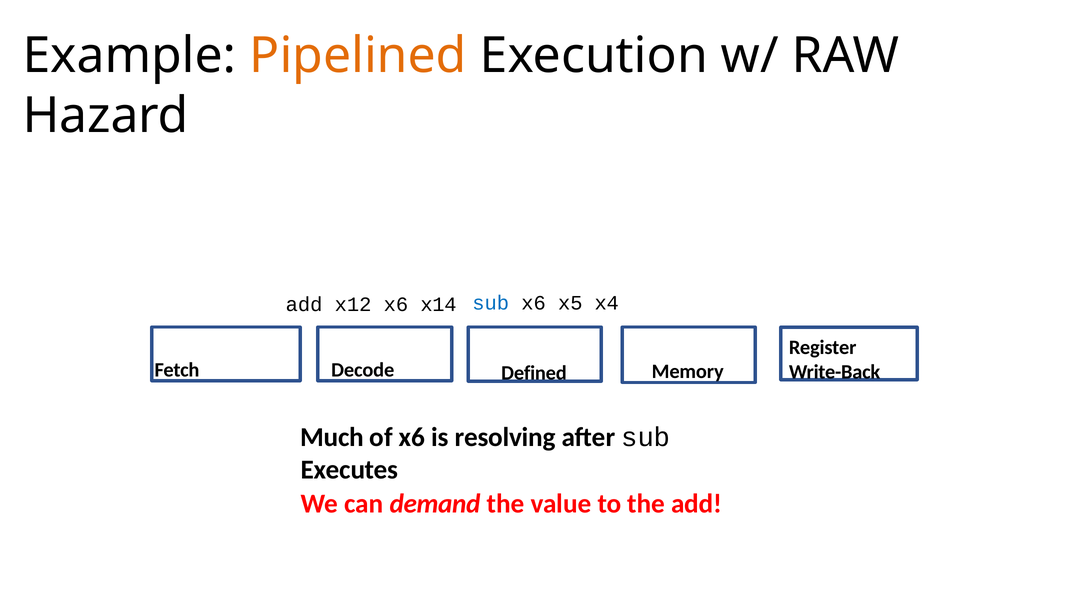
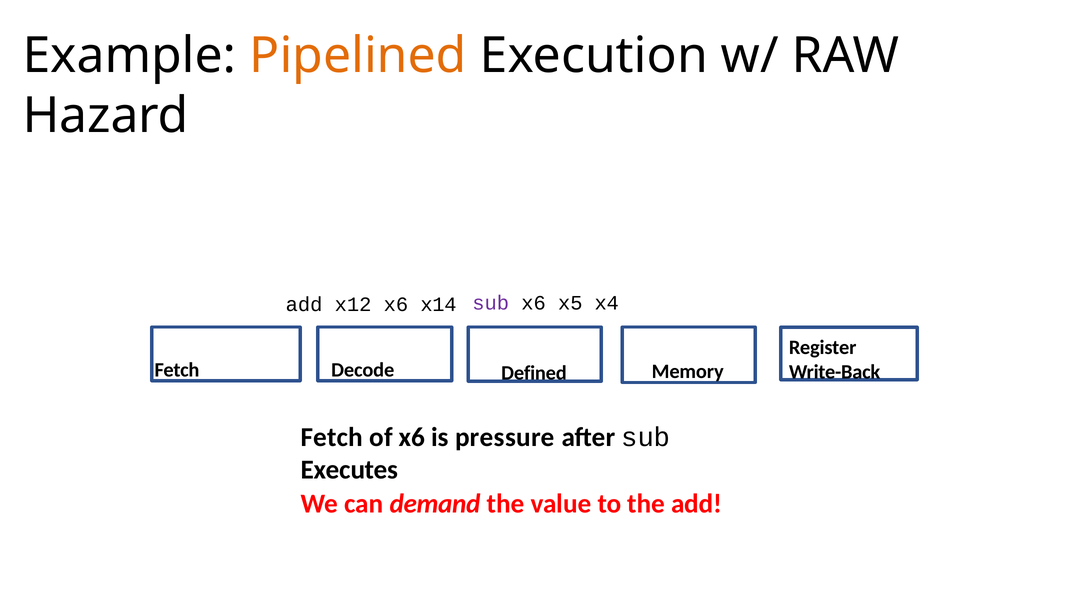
sub at (491, 303) colour: blue -> purple
Much at (332, 437): Much -> Fetch
resolving: resolving -> pressure
